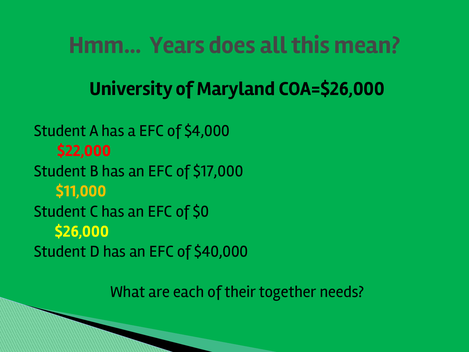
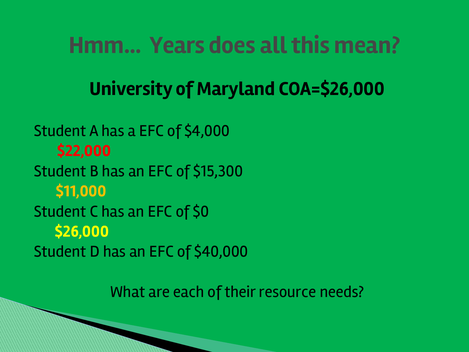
$17,000: $17,000 -> $15,300
together: together -> resource
